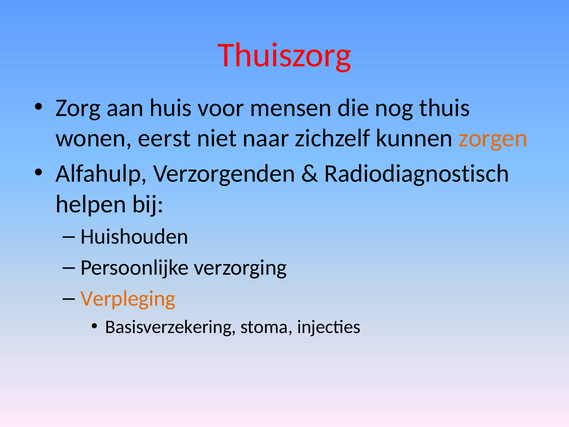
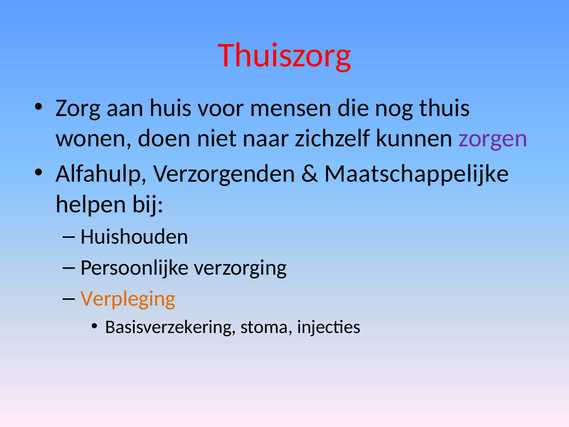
eerst: eerst -> doen
zorgen colour: orange -> purple
Radiodiagnostisch: Radiodiagnostisch -> Maatschappelijke
